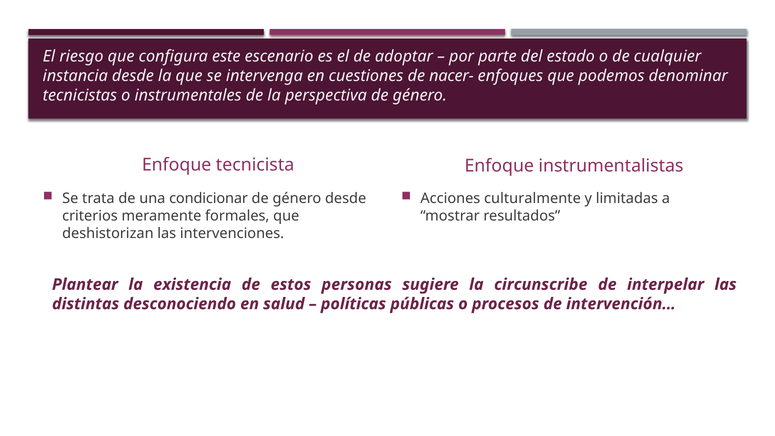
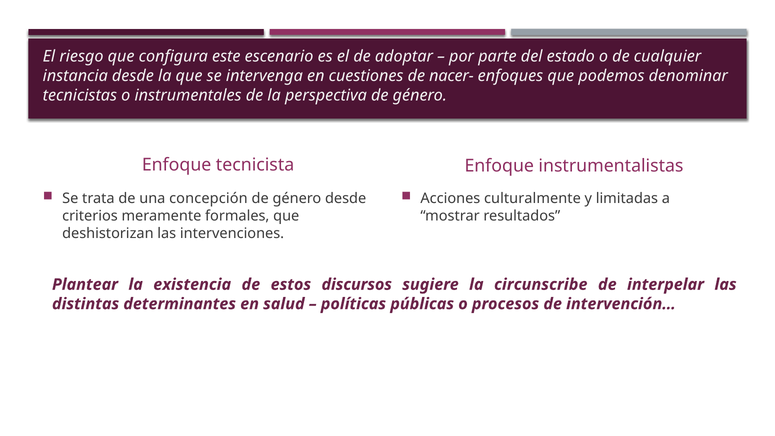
condicionar: condicionar -> concepción
personas: personas -> discursos
desconociendo: desconociendo -> determinantes
